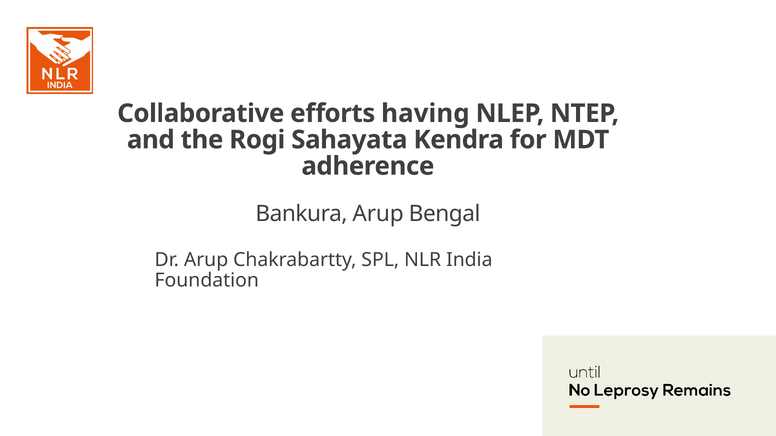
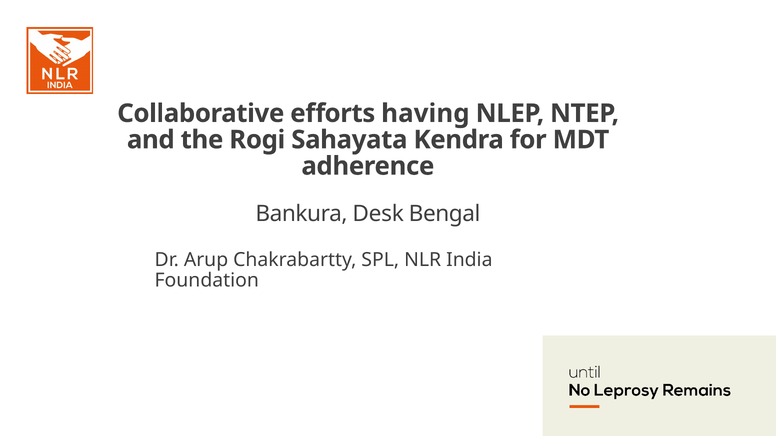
Bankura Arup: Arup -> Desk
